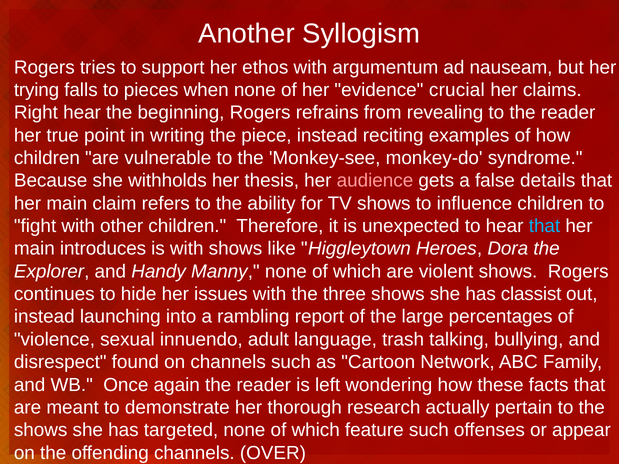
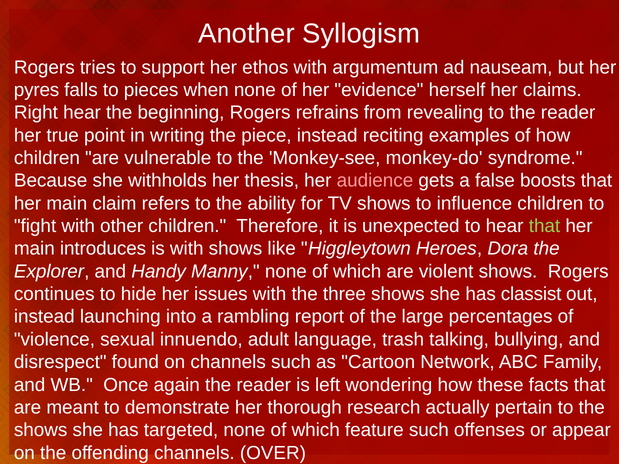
trying: trying -> pyres
crucial: crucial -> herself
details: details -> boosts
that at (545, 226) colour: light blue -> light green
